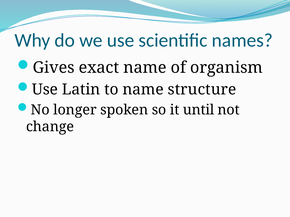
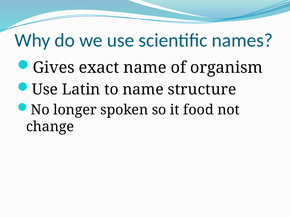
until: until -> food
